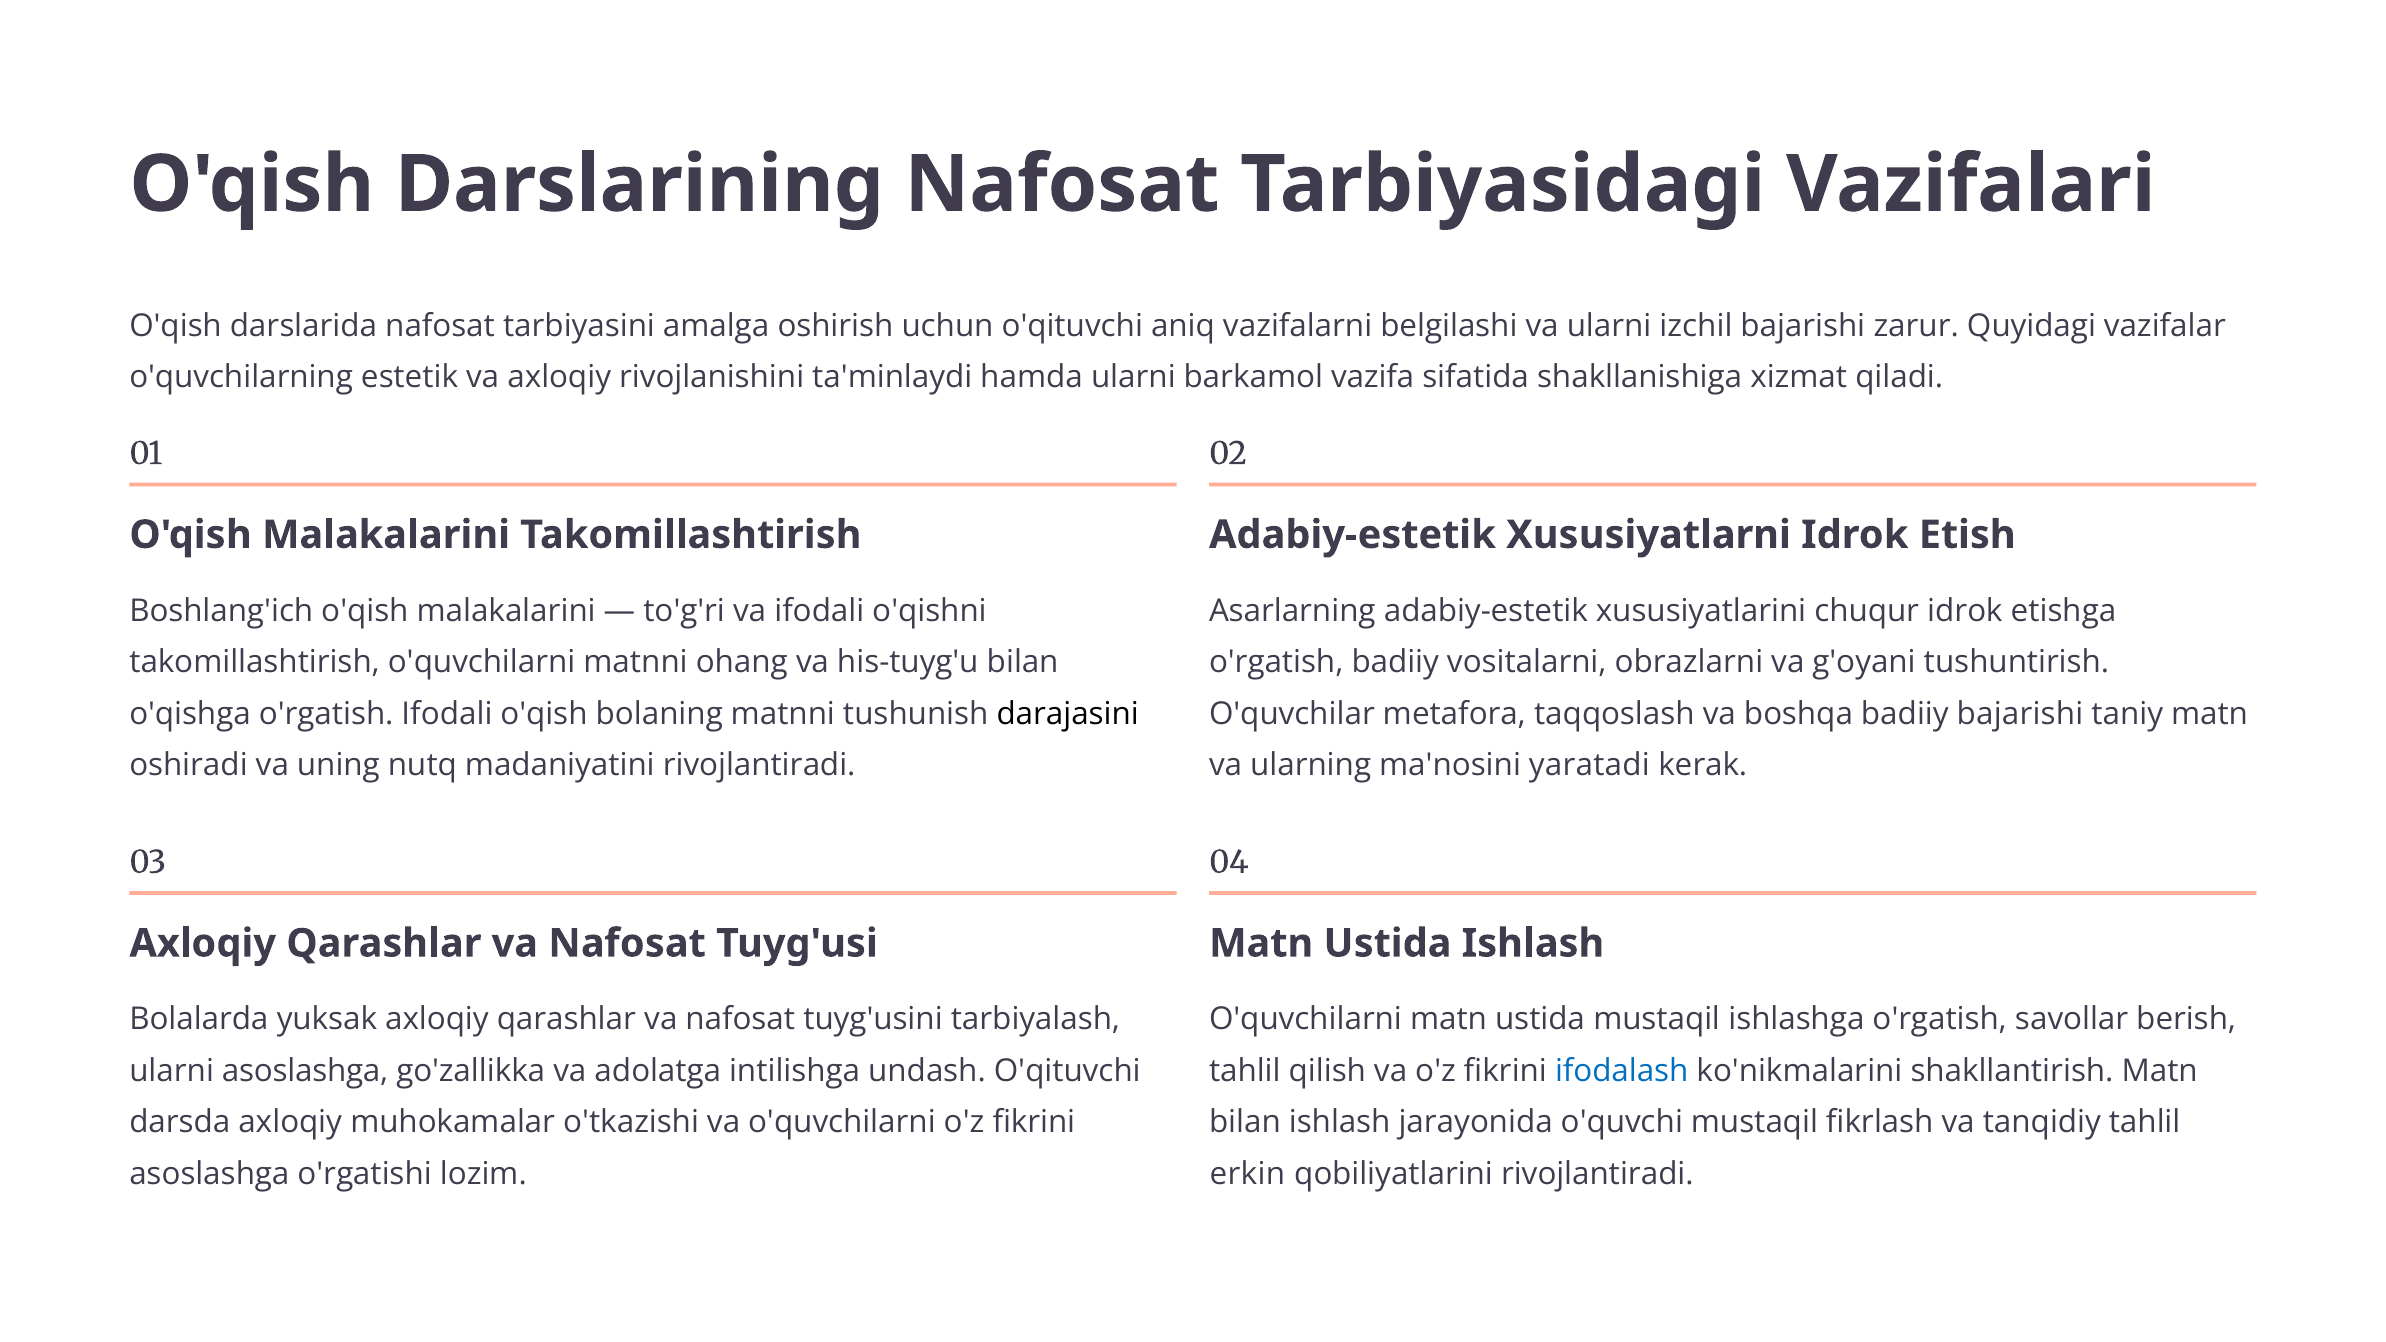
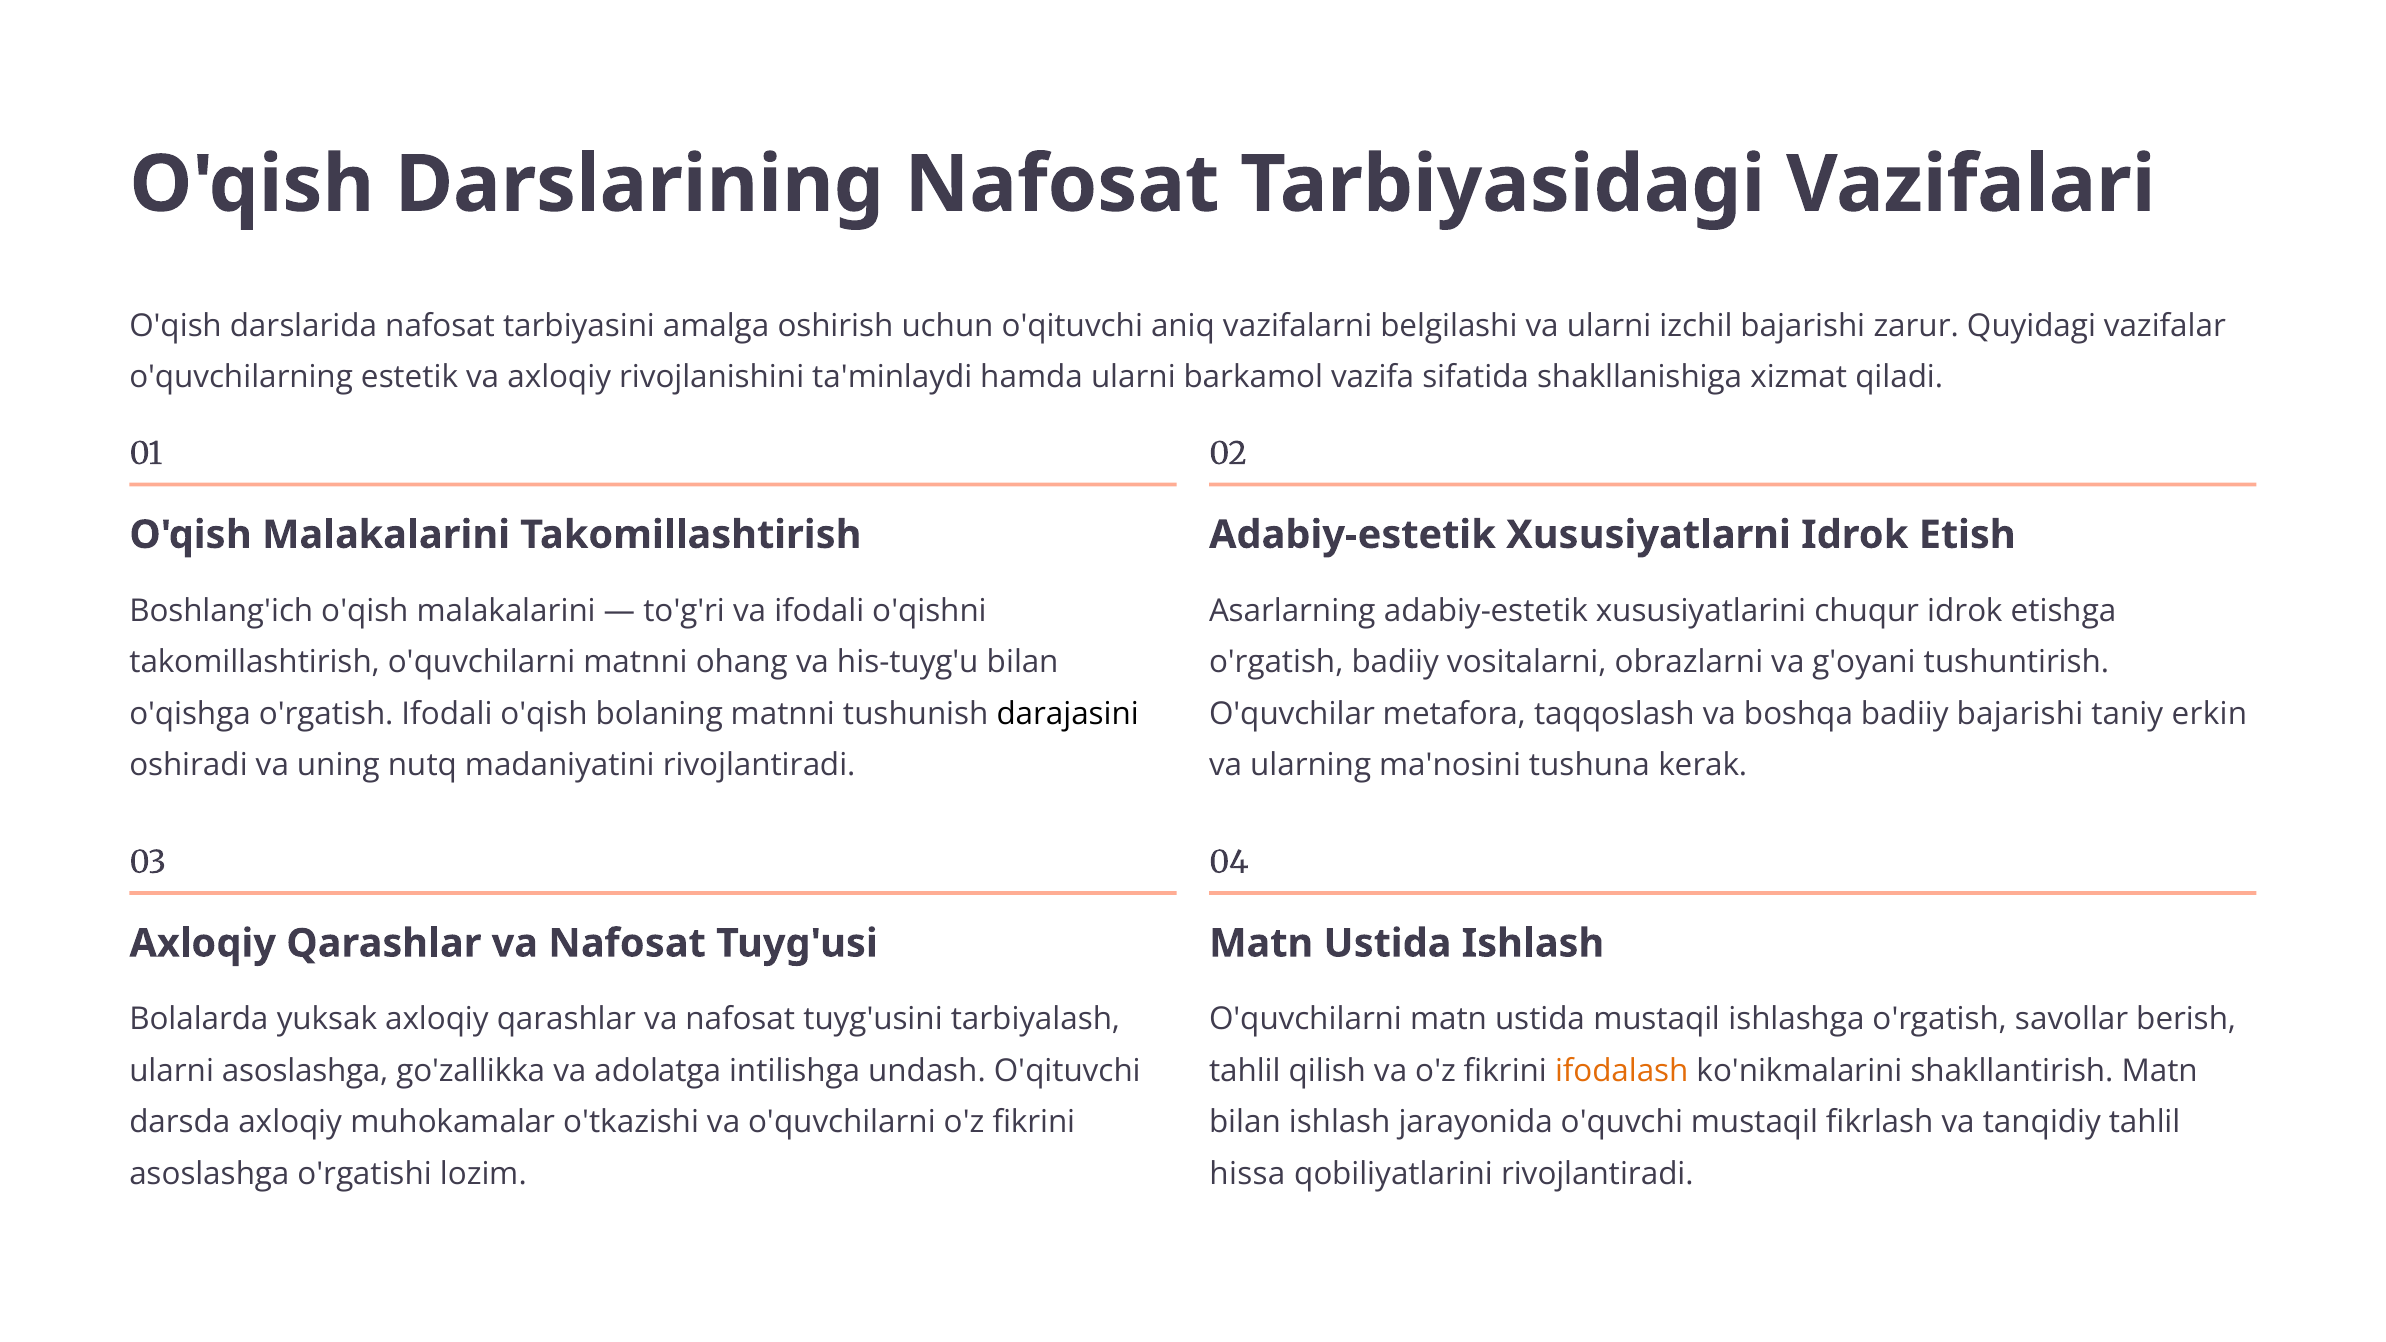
taniy matn: matn -> erkin
yaratadi: yaratadi -> tushuna
ifodalash colour: blue -> orange
erkin: erkin -> hissa
